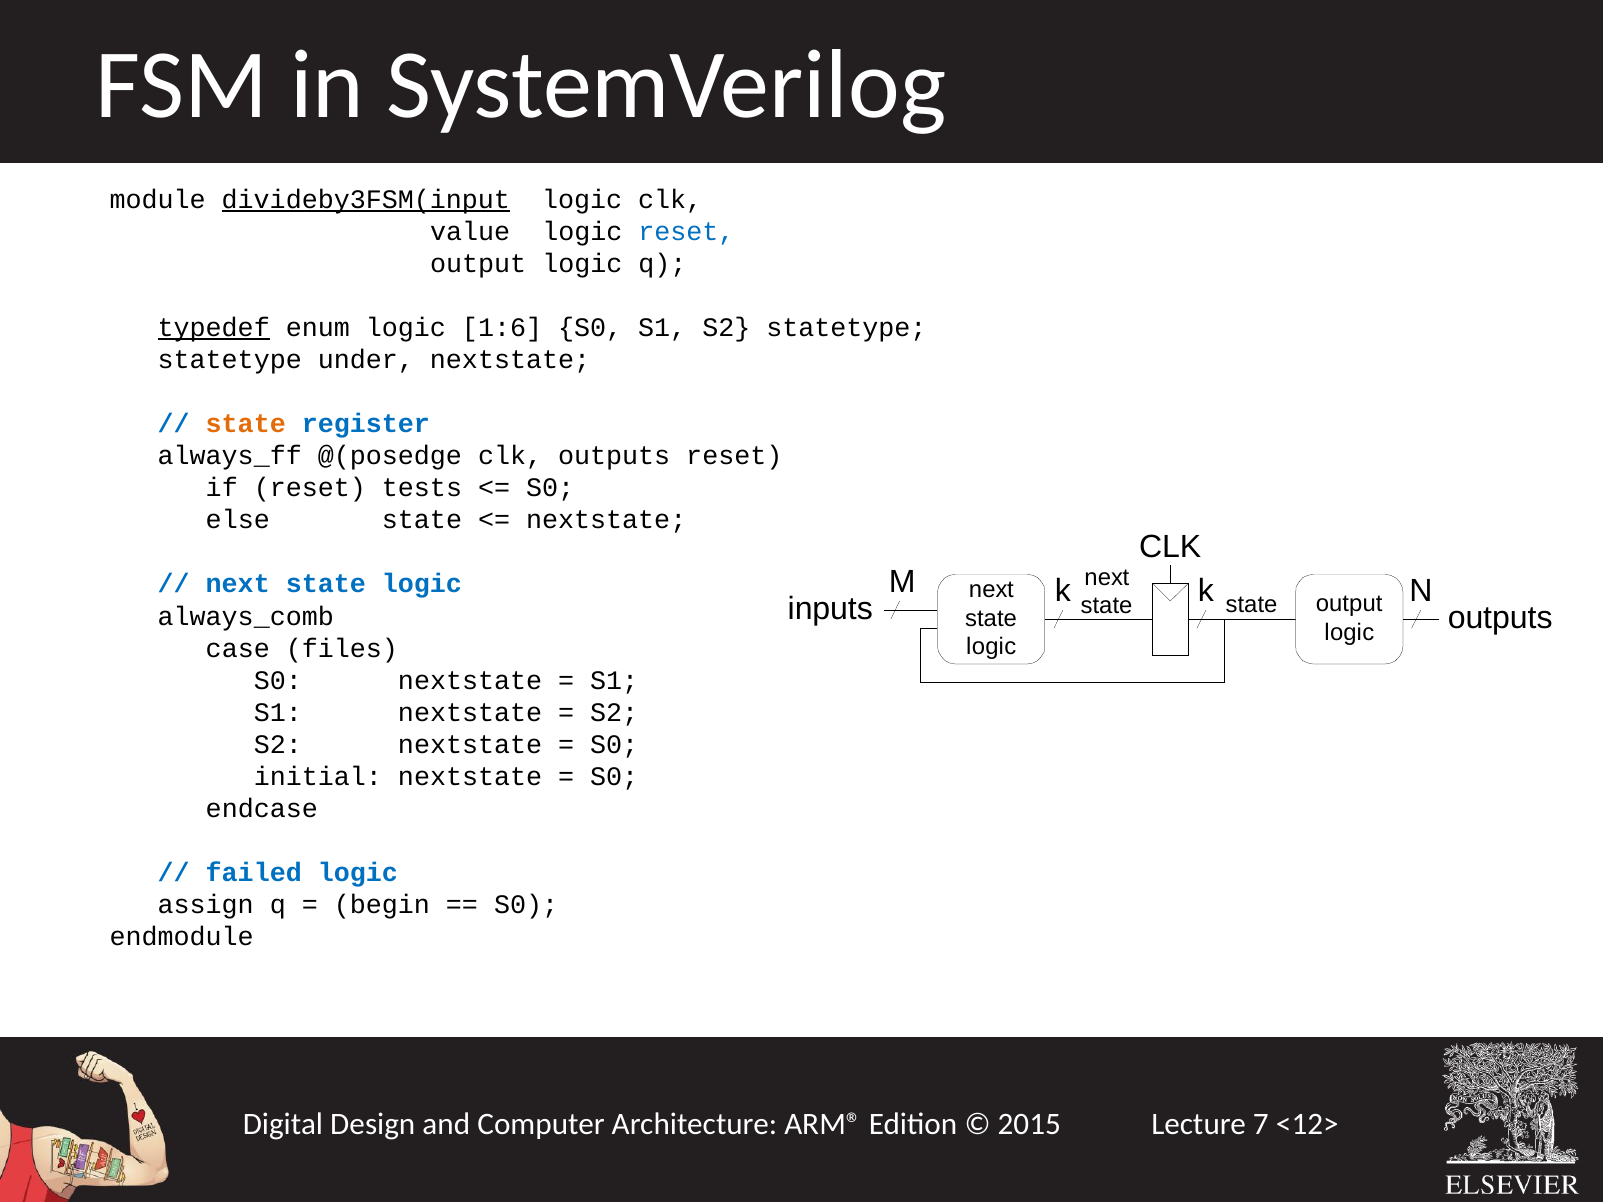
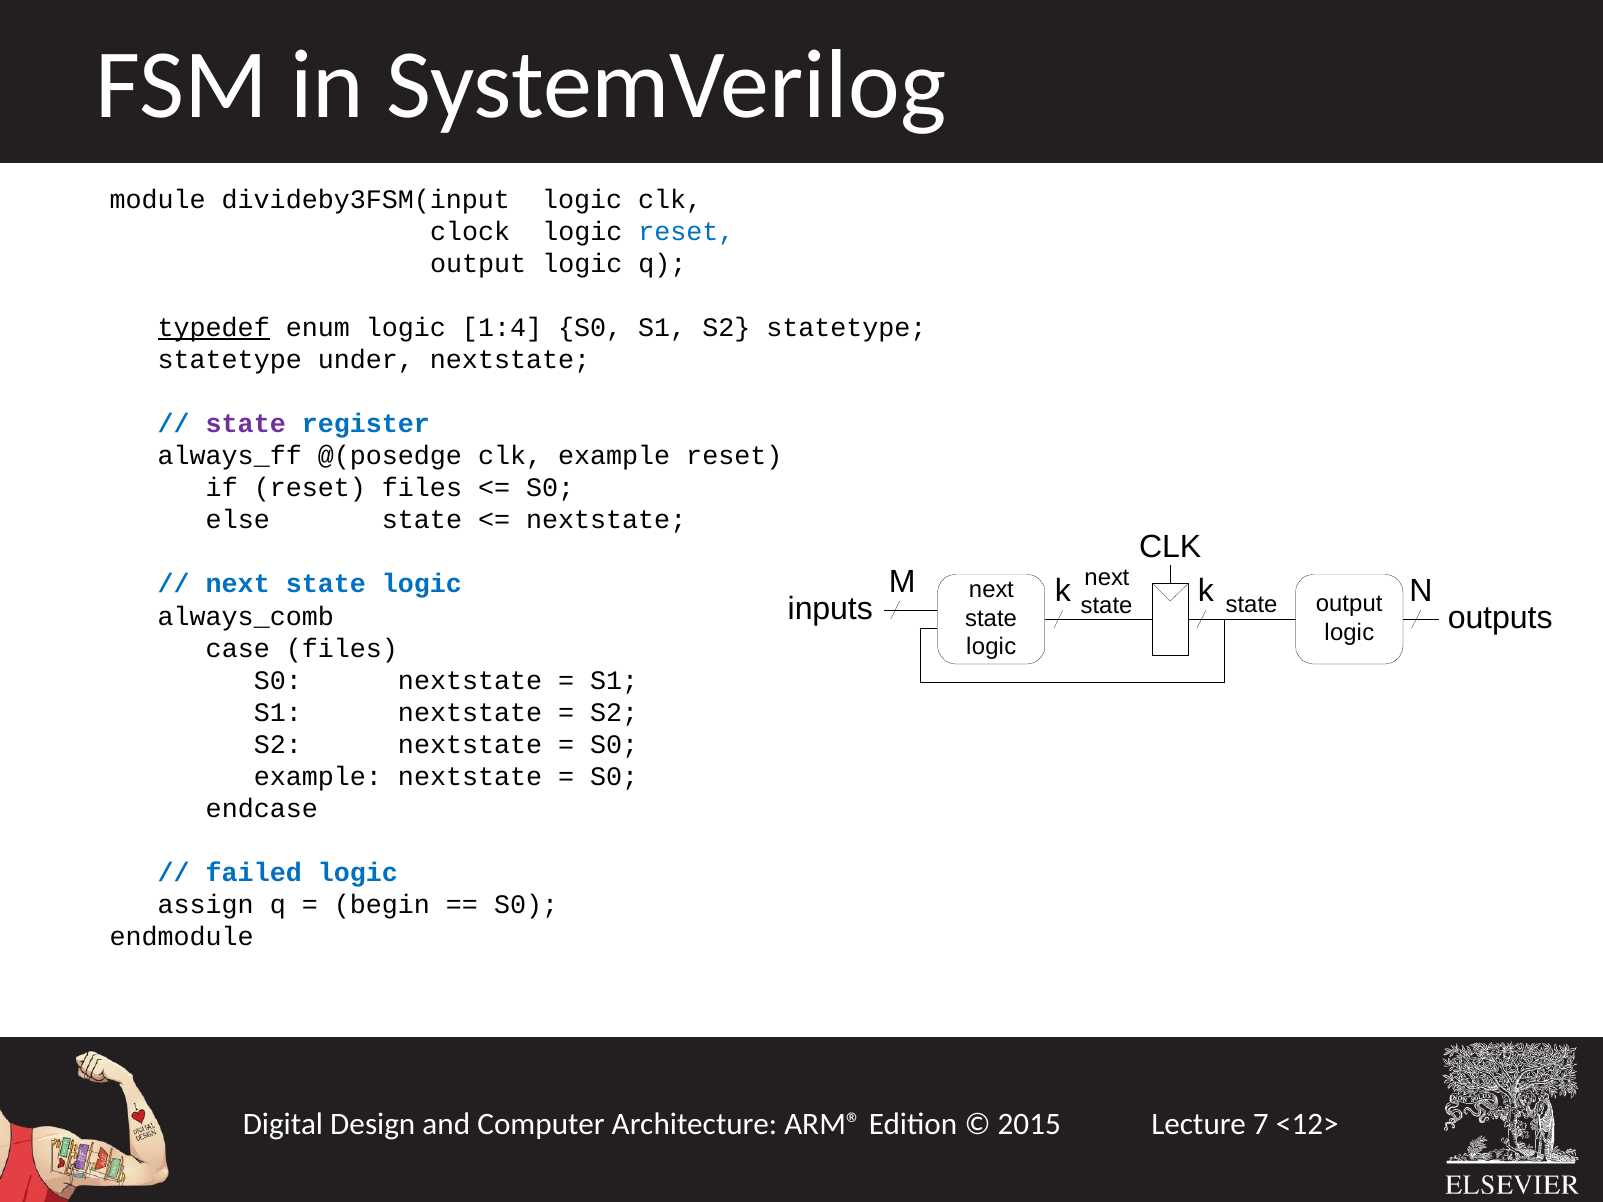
divideby3FSM(input underline: present -> none
value: value -> clock
1:6: 1:6 -> 1:4
state at (246, 424) colour: orange -> purple
clk outputs: outputs -> example
reset tests: tests -> files
initial at (318, 777): initial -> example
